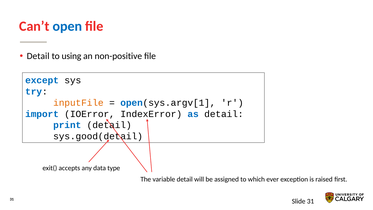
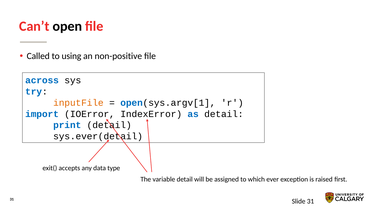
open colour: blue -> black
Detail at (38, 56): Detail -> Called
except: except -> across
sys.good(detail: sys.good(detail -> sys.ever(detail
